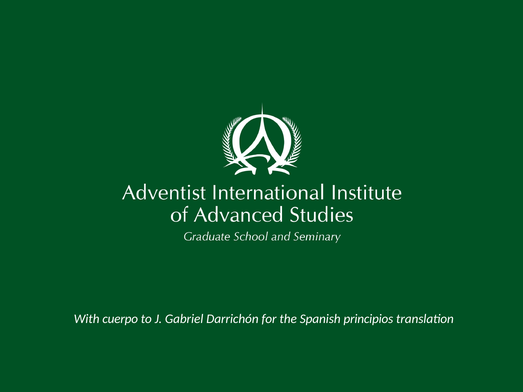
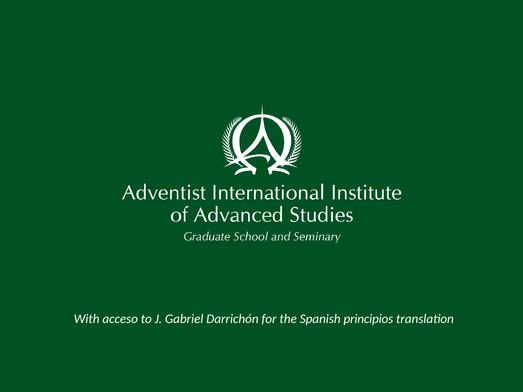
cuerpo: cuerpo -> acceso
